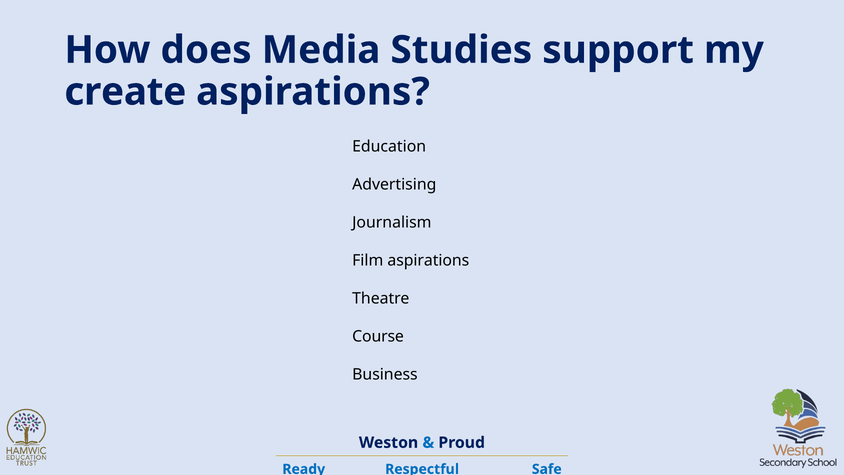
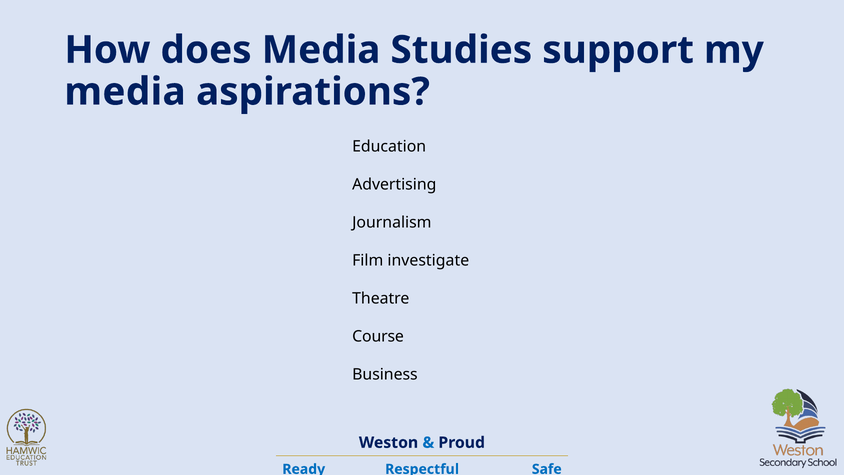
create at (125, 92): create -> media
Film aspirations: aspirations -> investigate
